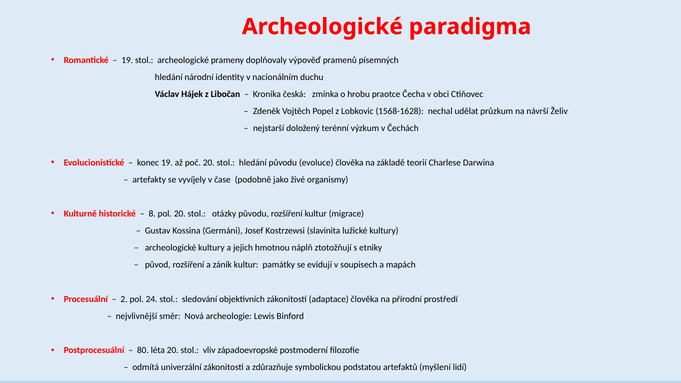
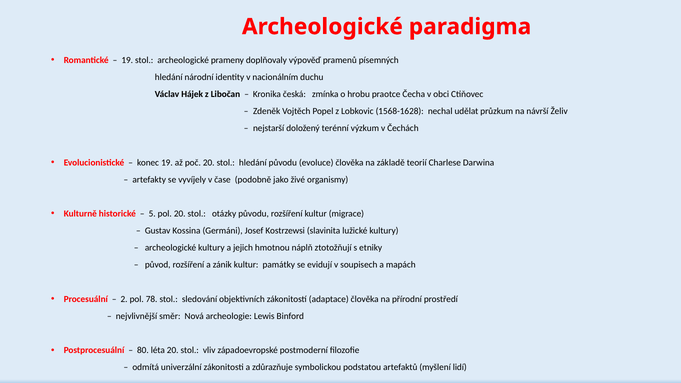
8: 8 -> 5
24: 24 -> 78
